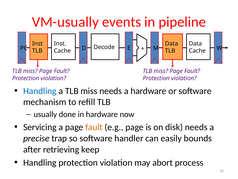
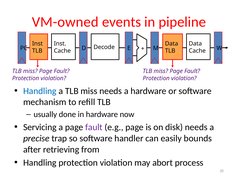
VM-usually: VM-usually -> VM-owned
fault at (94, 127) colour: orange -> purple
keep: keep -> from
